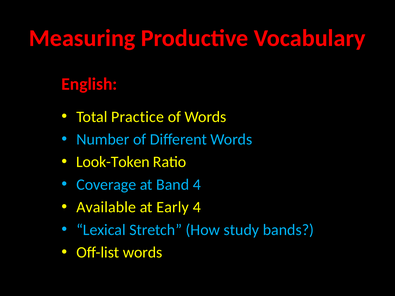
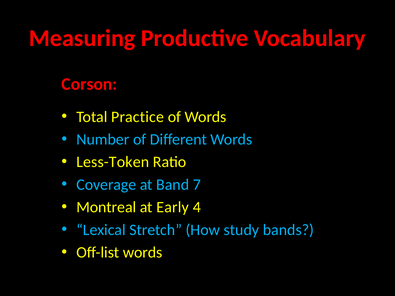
English: English -> Corson
Look-Token: Look-Token -> Less-Token
Band 4: 4 -> 7
Available: Available -> Montreal
